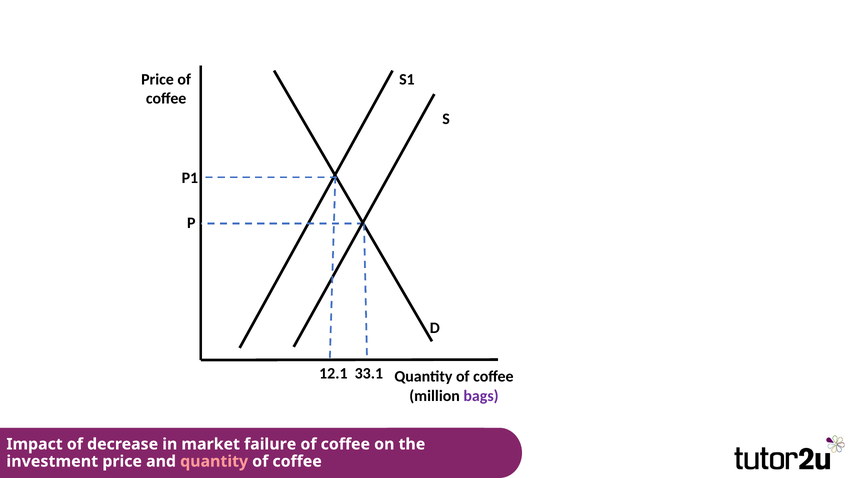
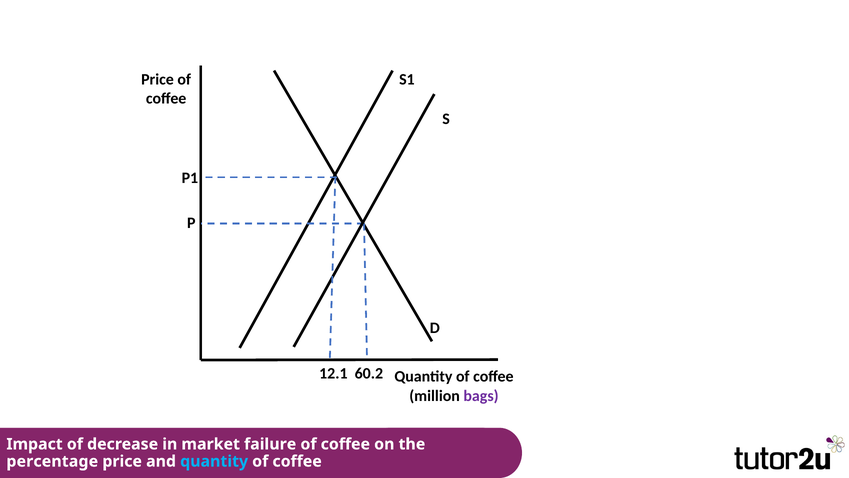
33.1: 33.1 -> 60.2
investment: investment -> percentage
quantity at (214, 461) colour: pink -> light blue
